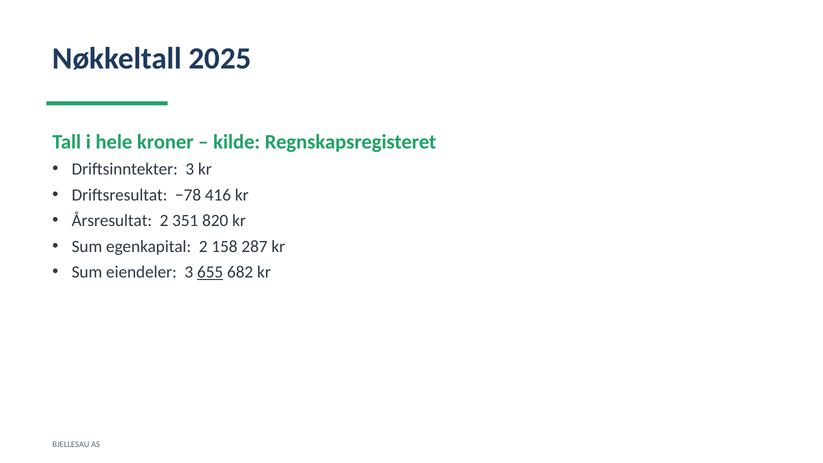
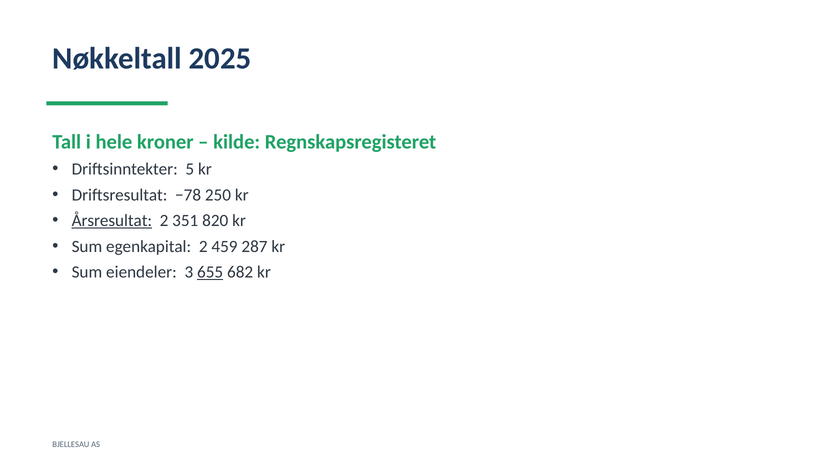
Driftsinntekter 3: 3 -> 5
416: 416 -> 250
Årsresultat underline: none -> present
158: 158 -> 459
